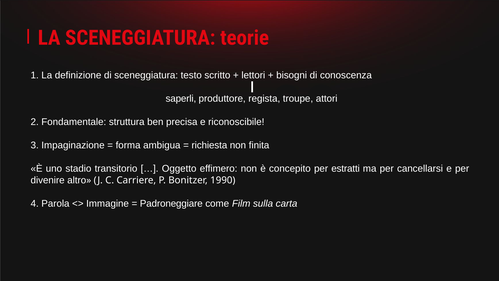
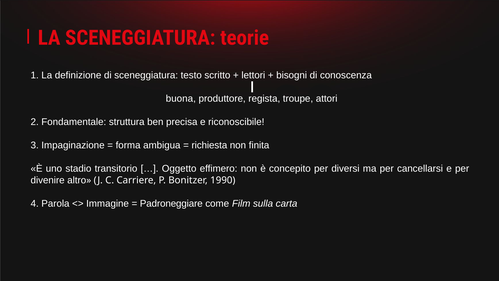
saperli: saperli -> buona
estratti: estratti -> diversi
